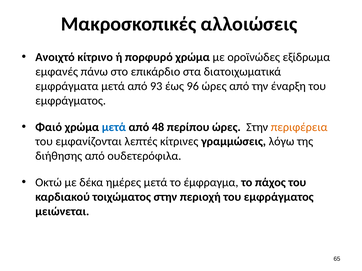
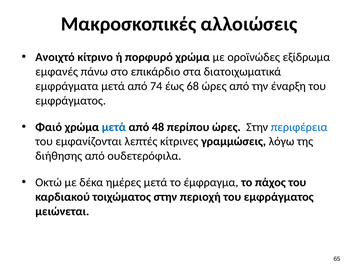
93: 93 -> 74
96: 96 -> 68
περιφέρεια colour: orange -> blue
